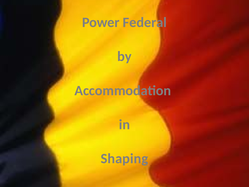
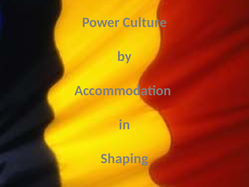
Federal: Federal -> Culture
